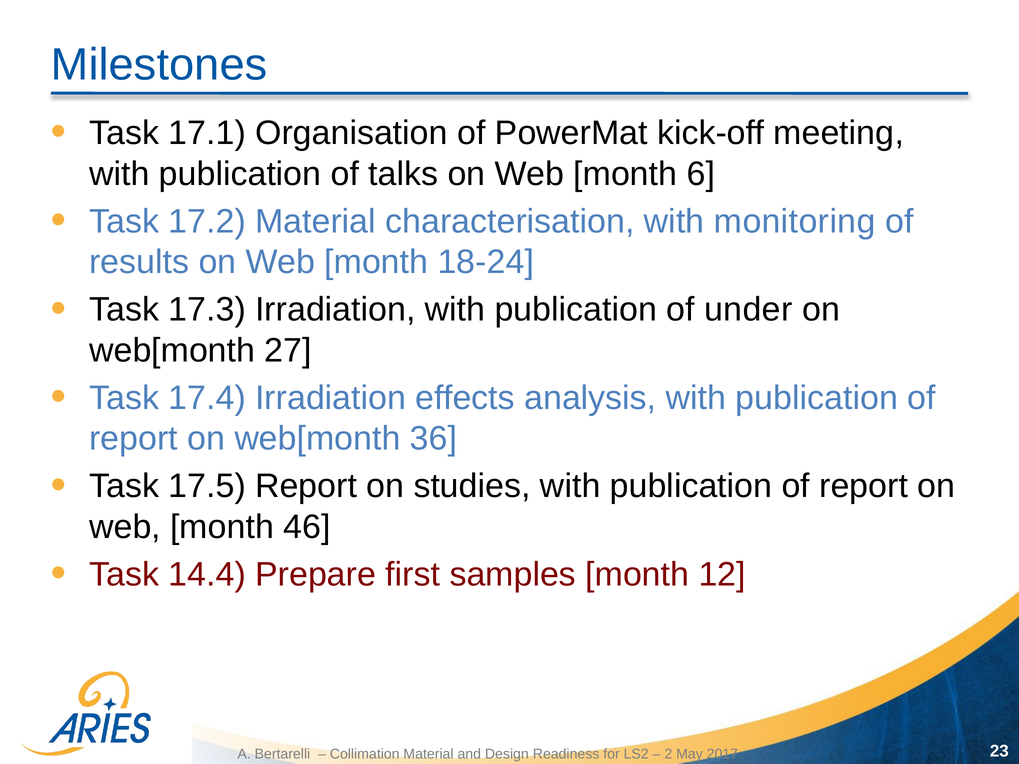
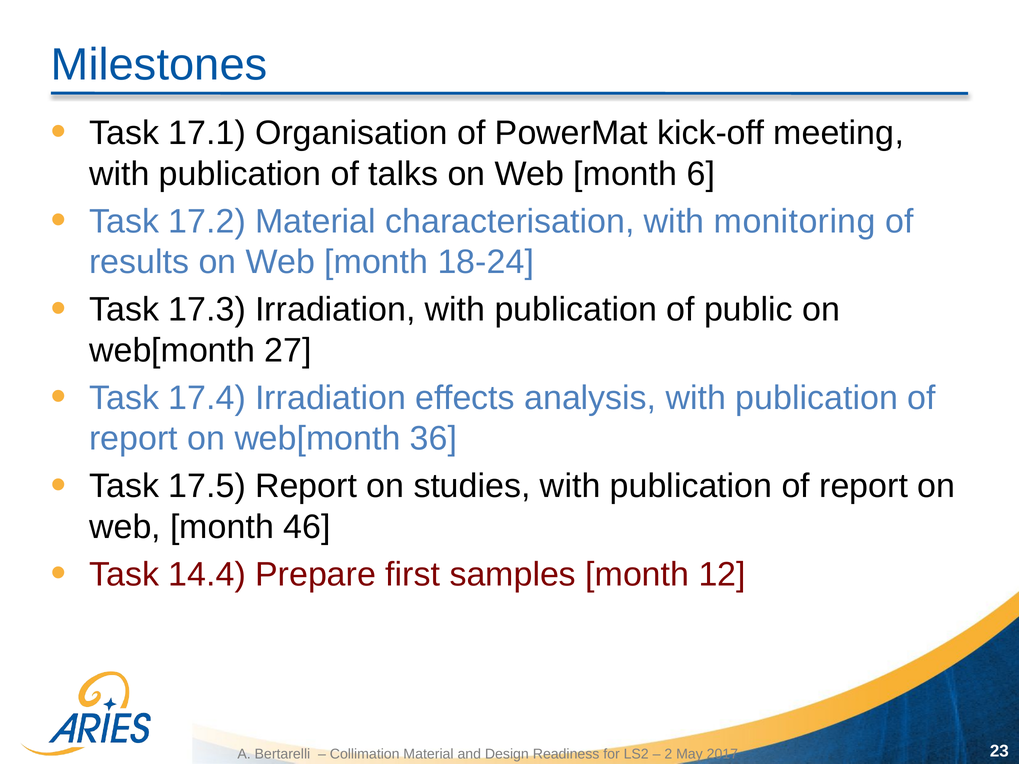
under: under -> public
